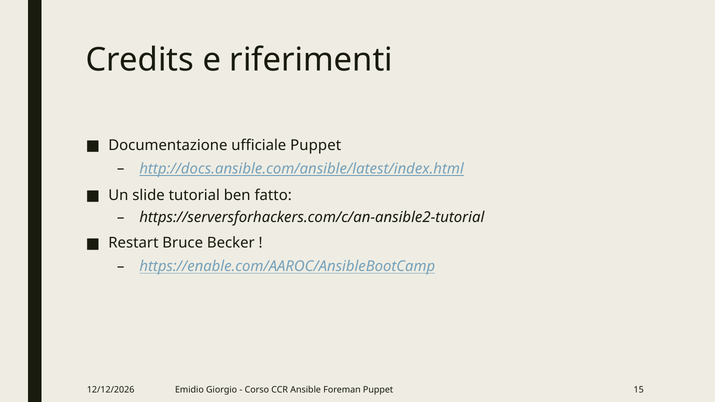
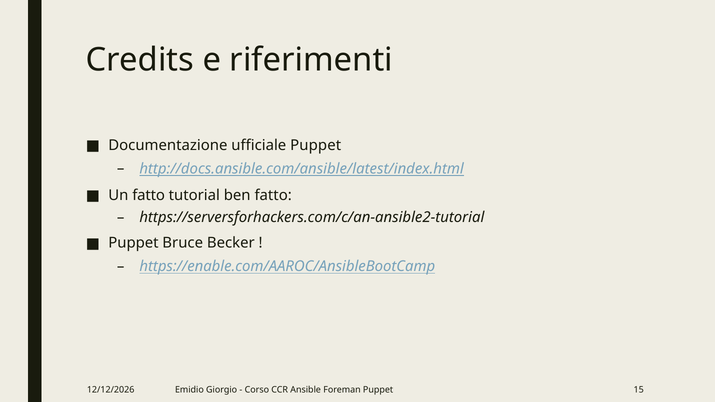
Un slide: slide -> fatto
Restart at (133, 243): Restart -> Puppet
